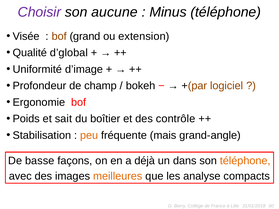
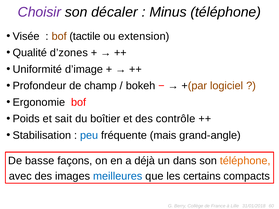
aucune: aucune -> décaler
grand: grand -> tactile
d’global: d’global -> d’zones
peu colour: orange -> blue
meilleures colour: orange -> blue
analyse: analyse -> certains
